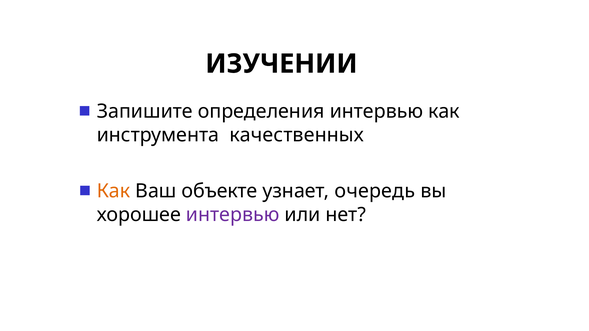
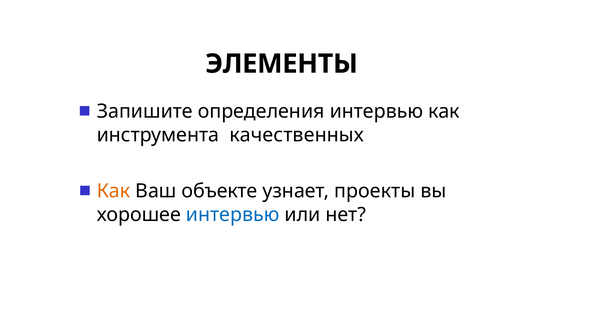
ИЗУЧЕНИИ: ИЗУЧЕНИИ -> ЭЛЕМЕНТЫ
очередь: очередь -> проекты
интервью at (233, 215) colour: purple -> blue
